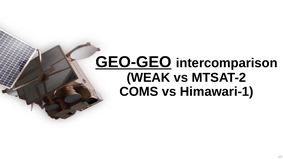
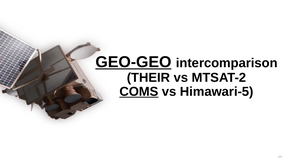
WEAK: WEAK -> THEIR
COMS underline: none -> present
Himawari-1: Himawari-1 -> Himawari-5
